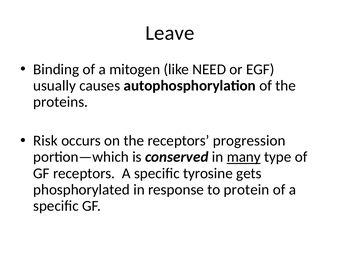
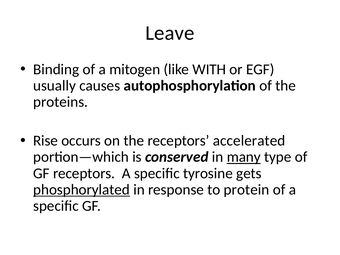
NEED: NEED -> WITH
Risk: Risk -> Rise
progression: progression -> accelerated
phosphorylated underline: none -> present
